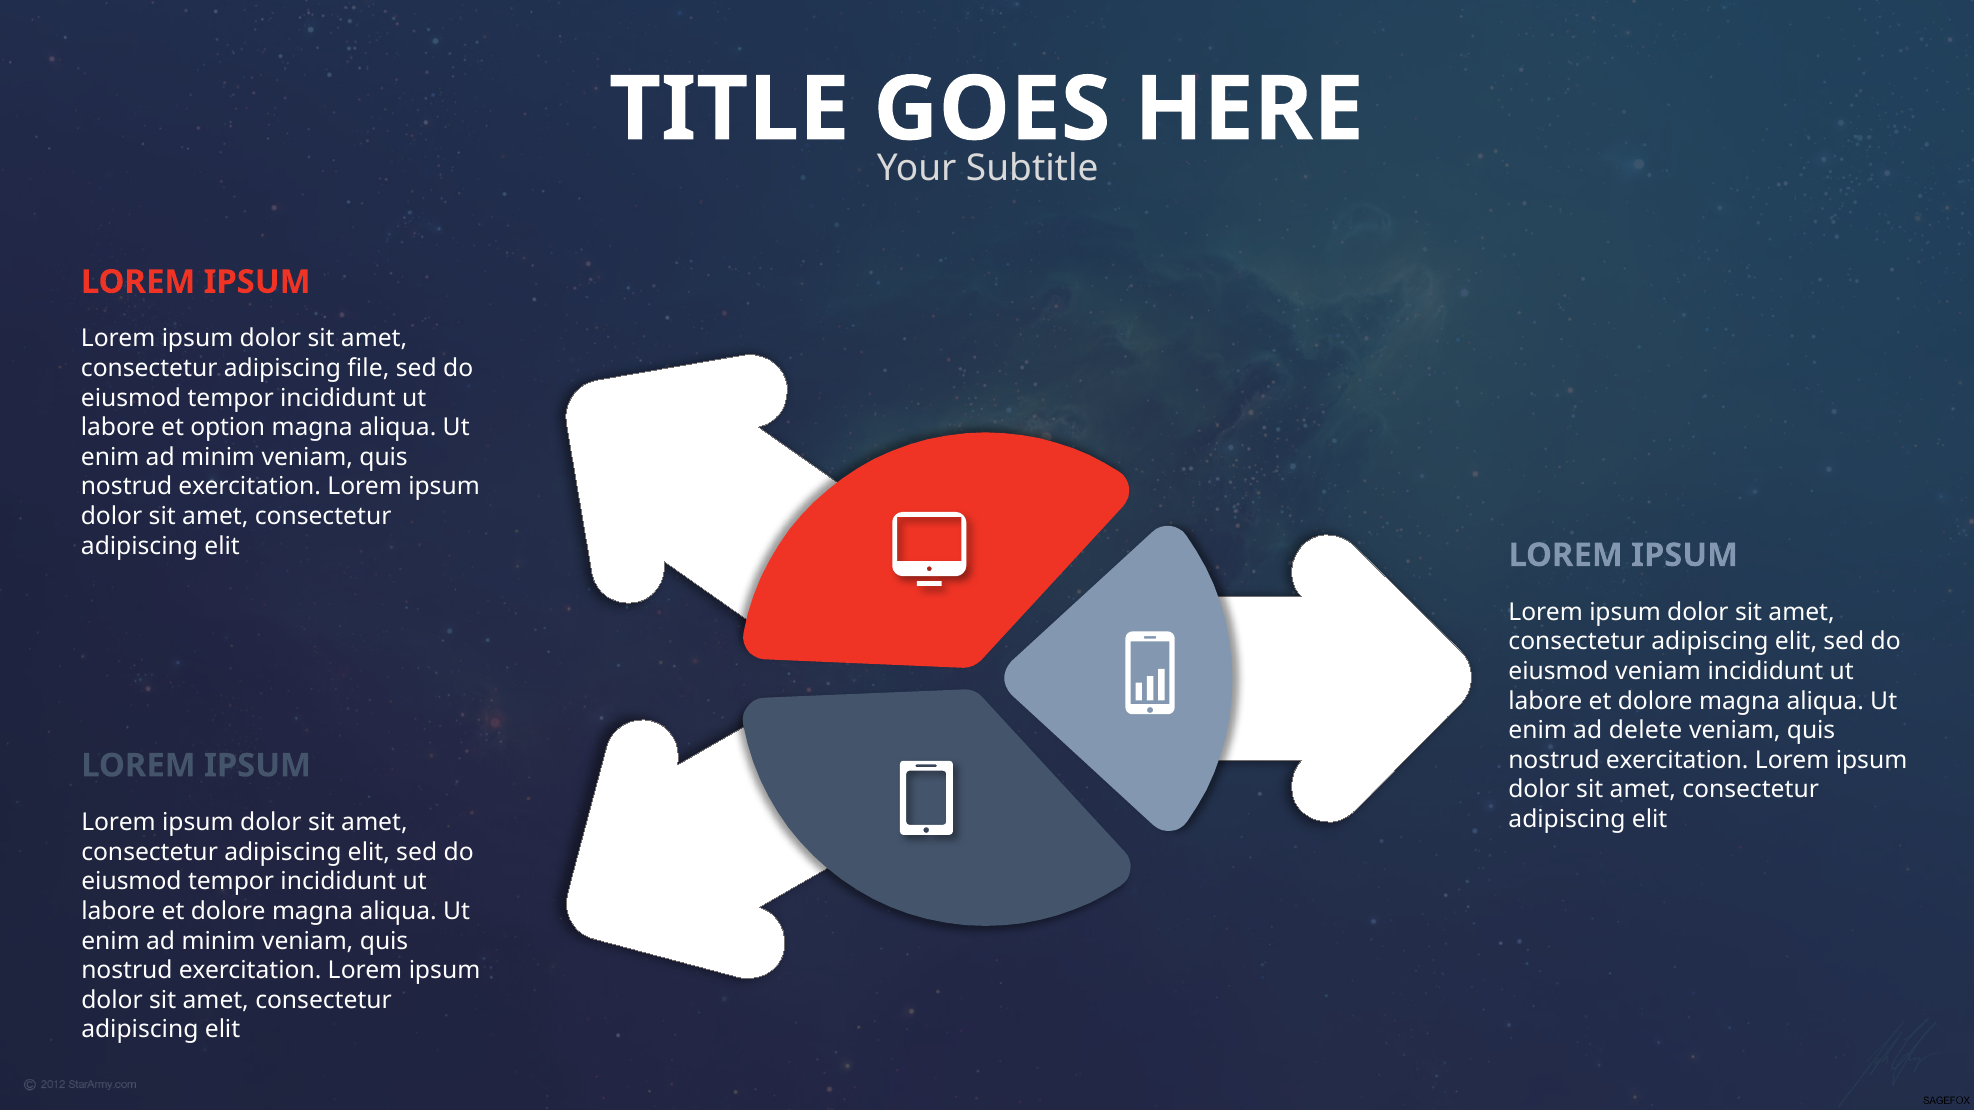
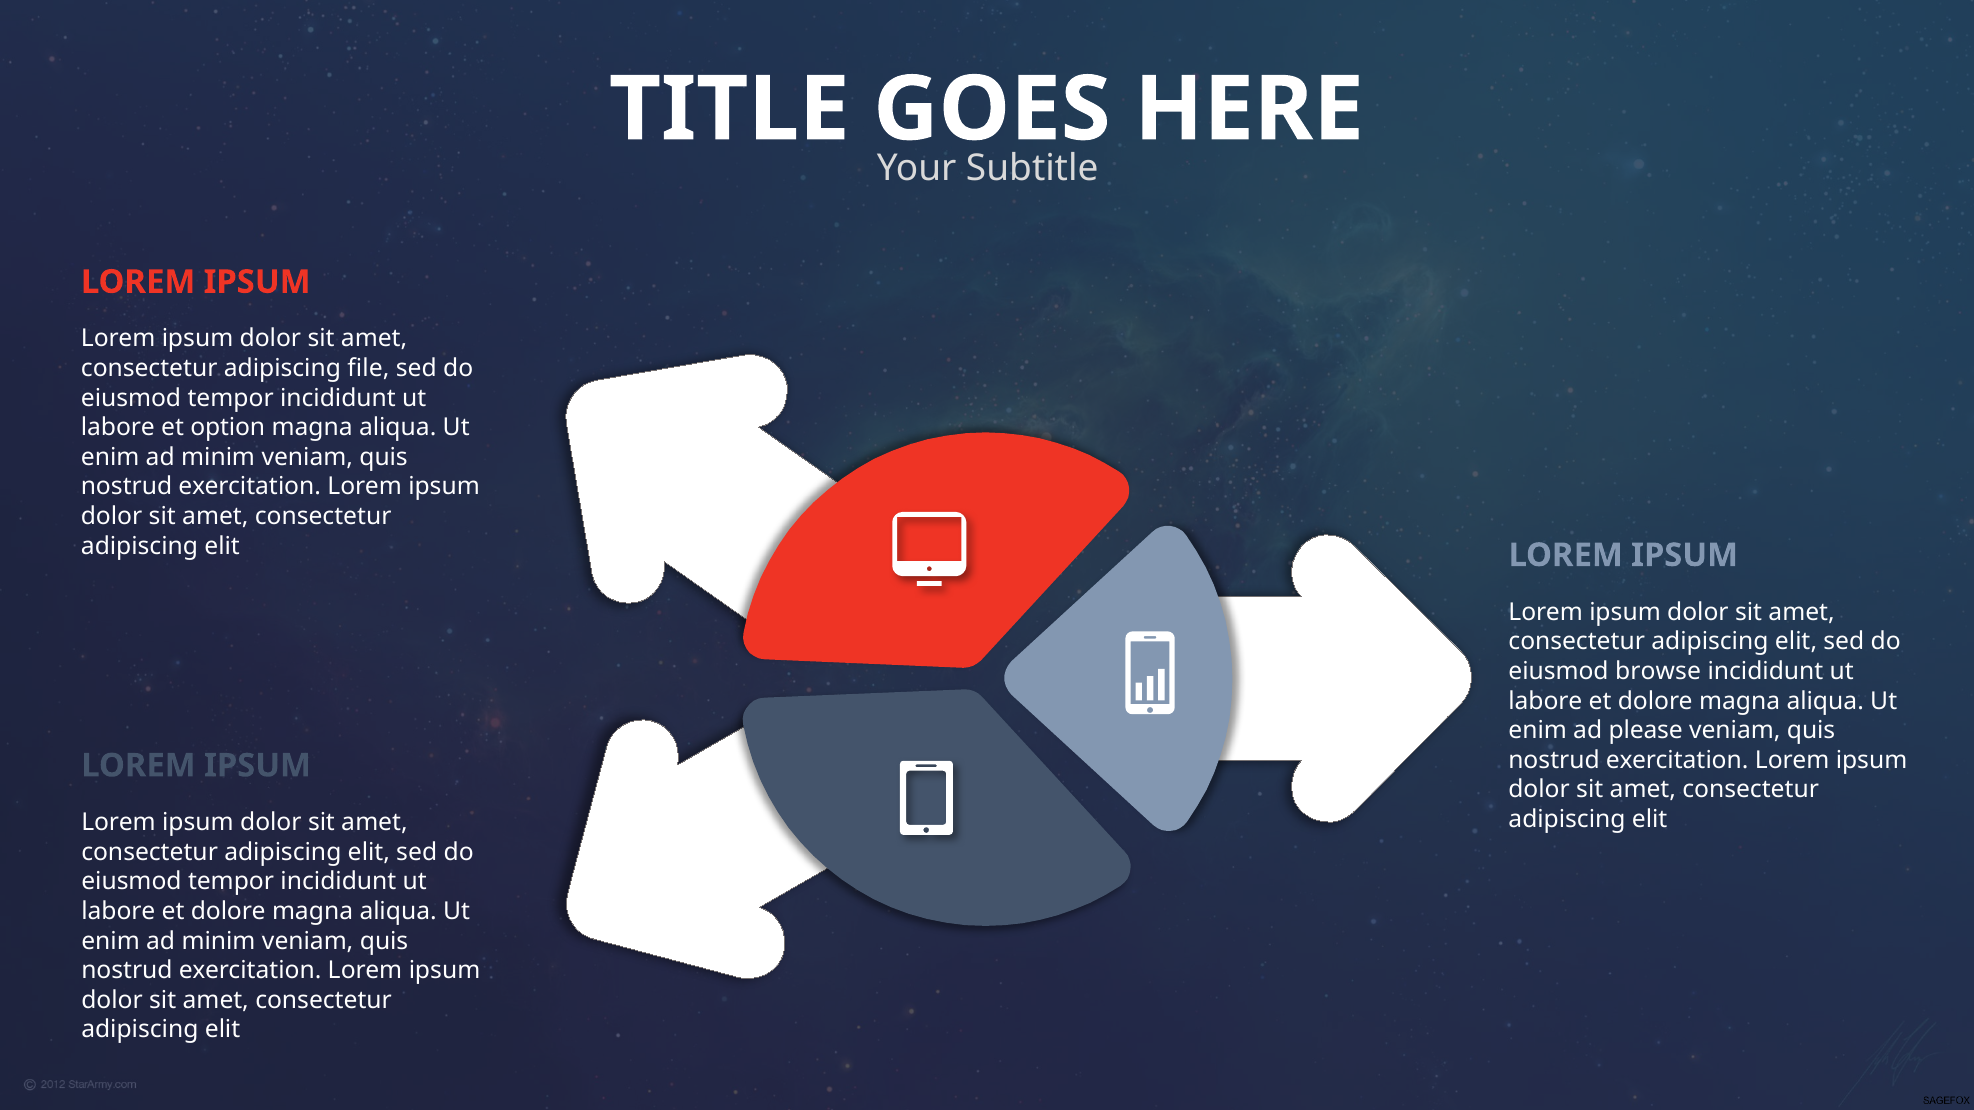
eiusmod veniam: veniam -> browse
delete: delete -> please
